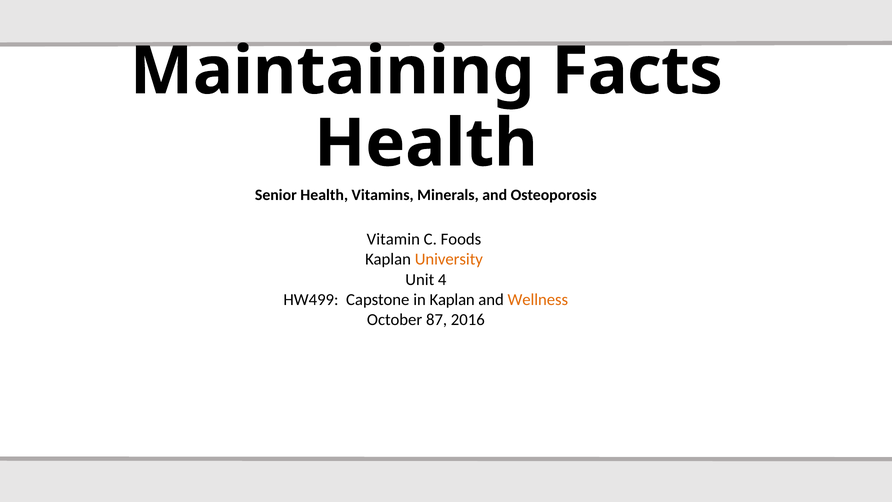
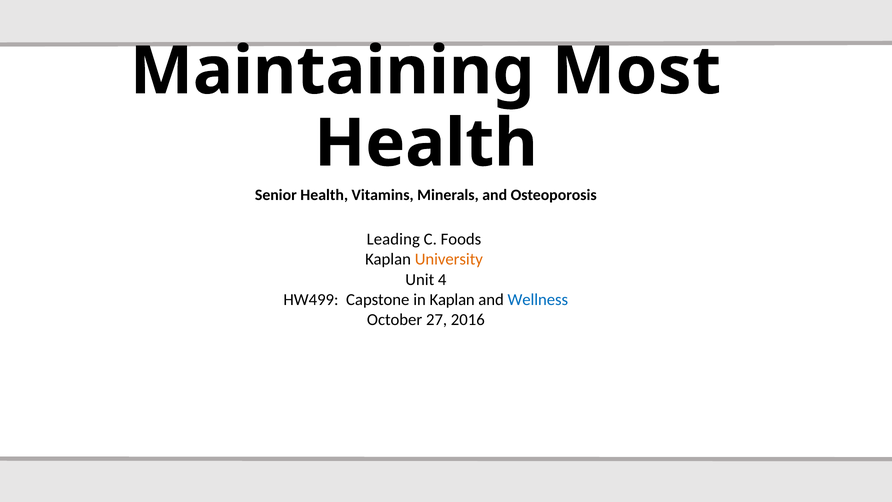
Facts: Facts -> Most
Vitamin: Vitamin -> Leading
Wellness colour: orange -> blue
87: 87 -> 27
